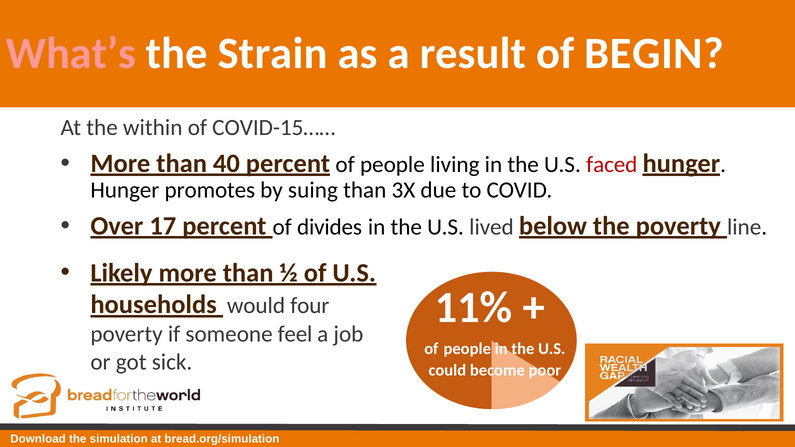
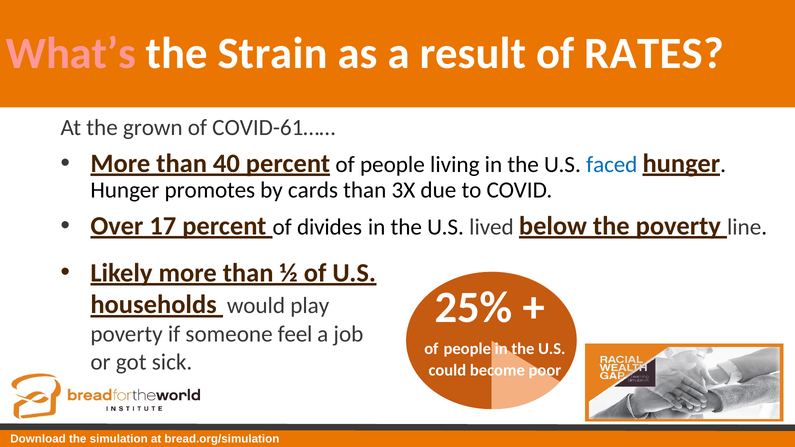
BEGIN: BEGIN -> RATES
within: within -> grown
COVID-15……: COVID-15…… -> COVID-61……
faced colour: red -> blue
suing: suing -> cards
11%: 11% -> 25%
four: four -> play
